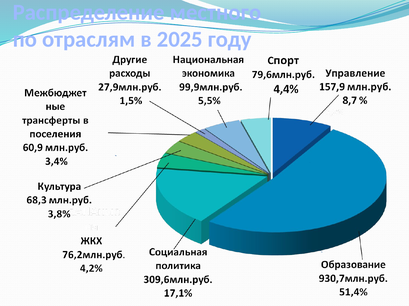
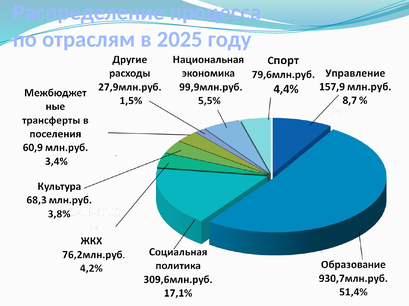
местного: местного -> процесса
